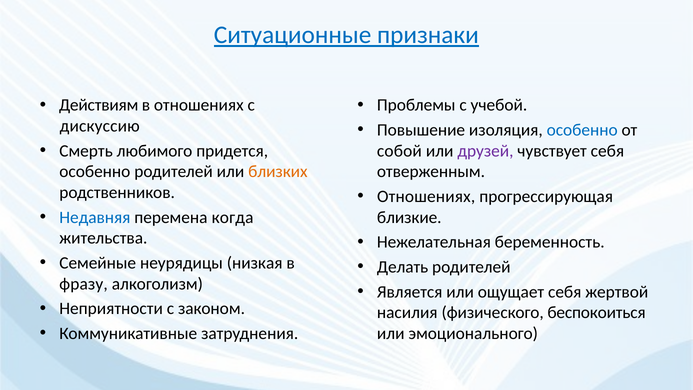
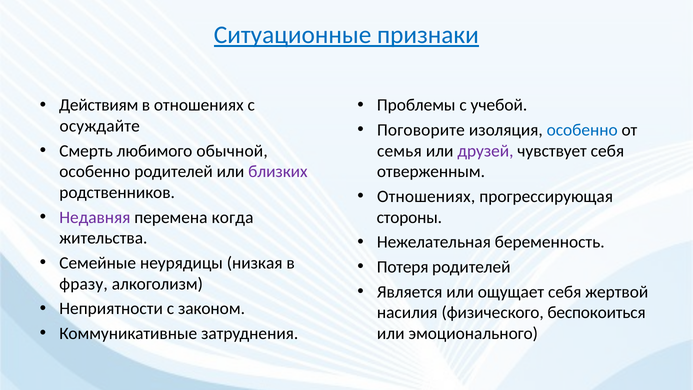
дискуссию: дискуссию -> осуждайте
Повышение: Повышение -> Поговорите
придется: придется -> обычной
собой: собой -> семья
близких colour: orange -> purple
Недавняя colour: blue -> purple
близкие: близкие -> стороны
Делать: Делать -> Потеря
